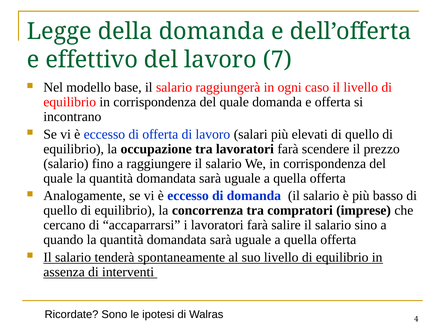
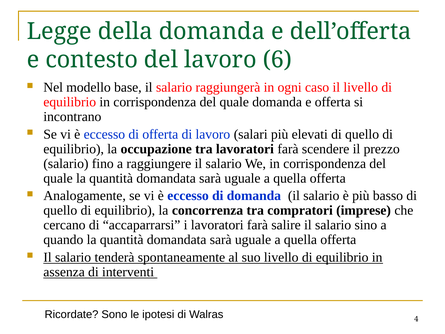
effettivo: effettivo -> contesto
7: 7 -> 6
